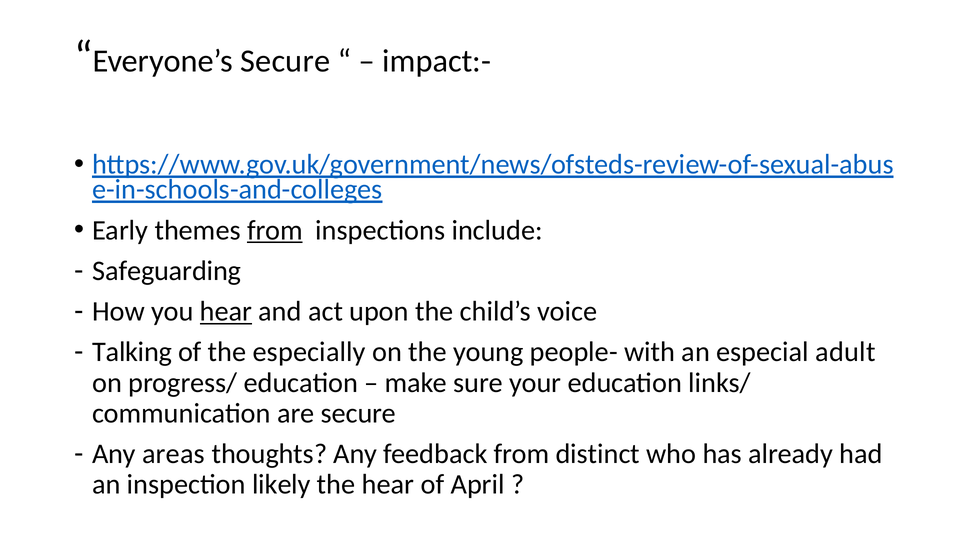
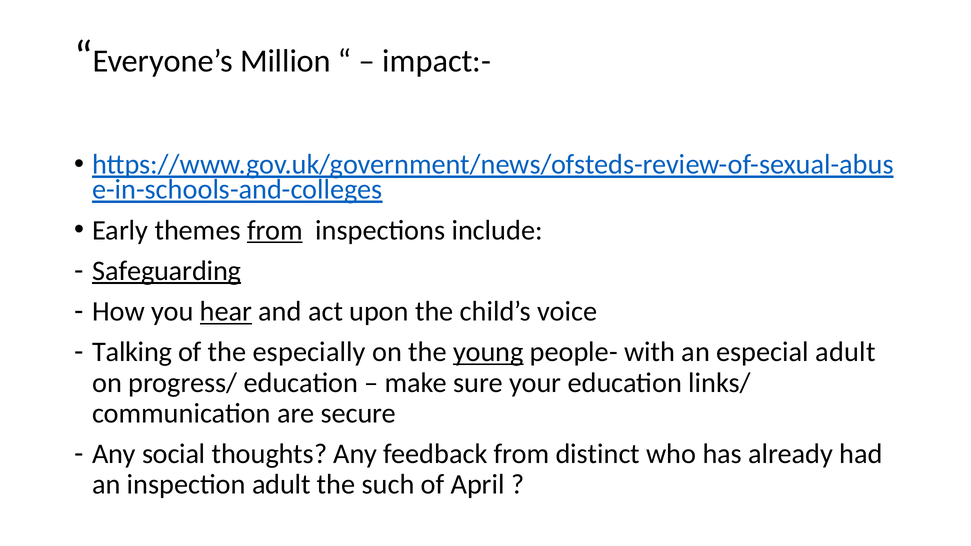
Everyone’s Secure: Secure -> Million
Safeguarding underline: none -> present
young underline: none -> present
areas: areas -> social
inspection likely: likely -> adult
the hear: hear -> such
